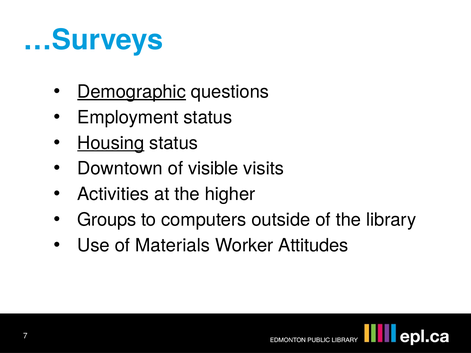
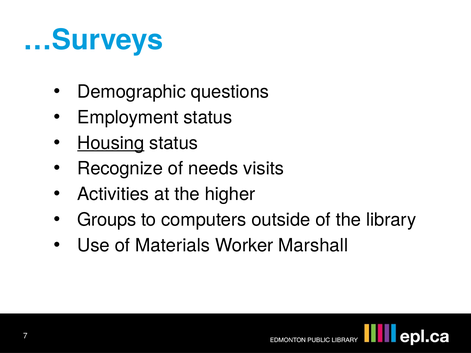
Demographic underline: present -> none
Downtown: Downtown -> Recognize
visible: visible -> needs
Attitudes: Attitudes -> Marshall
